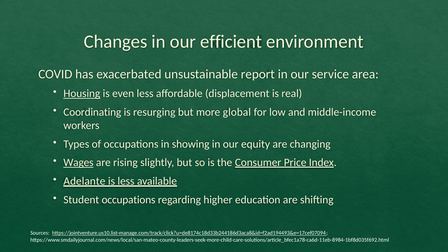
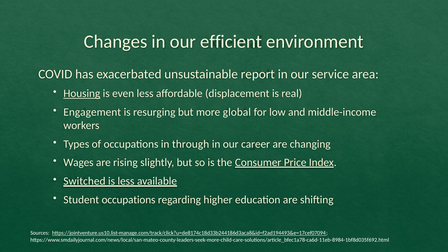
Coordinating: Coordinating -> Engagement
showing: showing -> through
equity: equity -> career
Wages underline: present -> none
Adelante: Adelante -> Switched
